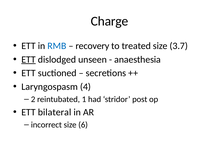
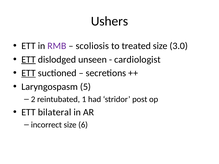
Charge: Charge -> Ushers
RMB colour: blue -> purple
recovery: recovery -> scoliosis
3.7: 3.7 -> 3.0
anaesthesia: anaesthesia -> cardiologist
ETT at (29, 73) underline: none -> present
4: 4 -> 5
